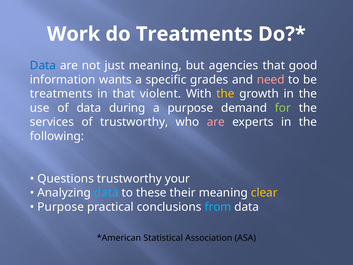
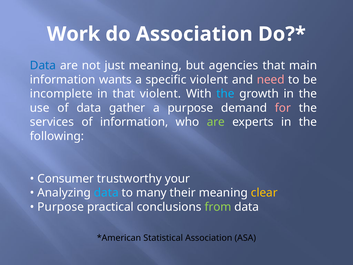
do Treatments: Treatments -> Association
good: good -> main
specific grades: grades -> violent
treatments at (61, 94): treatments -> incomplete
the at (225, 94) colour: yellow -> light blue
during: during -> gather
for colour: light green -> pink
of trustworthy: trustworthy -> information
are at (216, 122) colour: pink -> light green
Questions: Questions -> Consumer
these: these -> many
from colour: light blue -> light green
